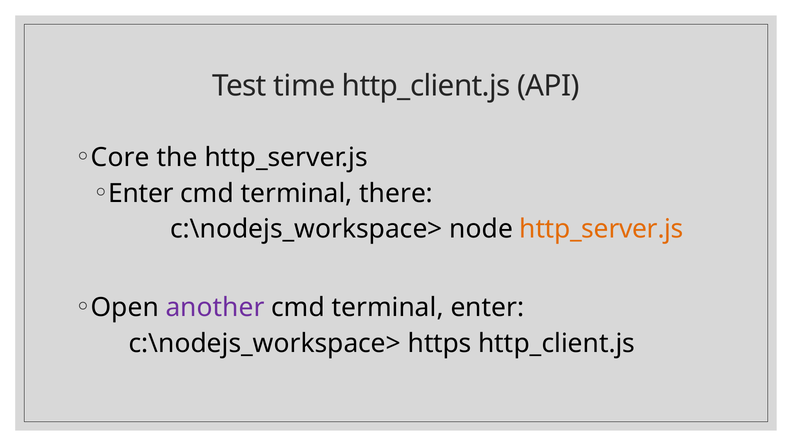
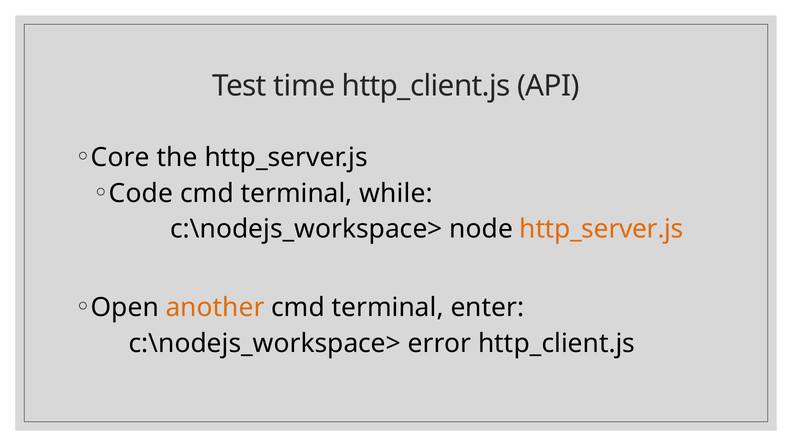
Enter at (141, 193): Enter -> Code
there: there -> while
another colour: purple -> orange
https: https -> error
